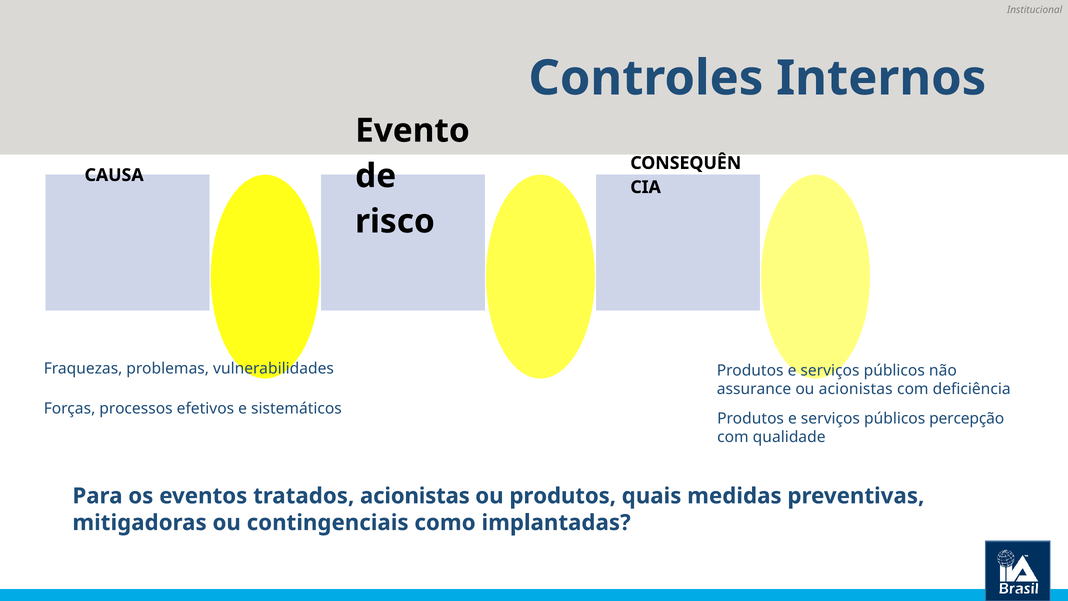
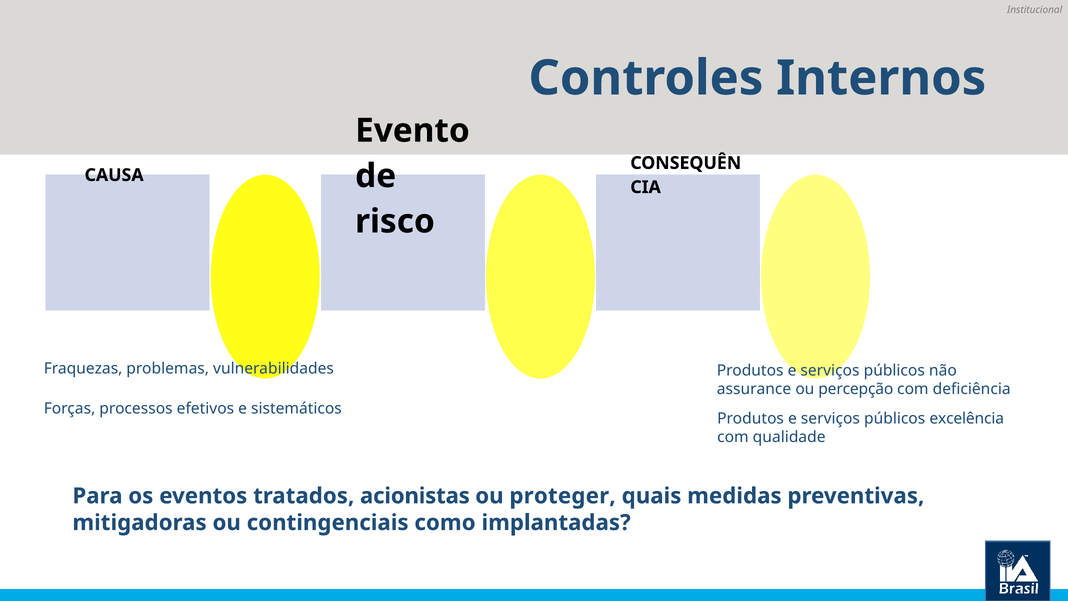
ou acionistas: acionistas -> percepção
percepção: percepção -> excelência
ou produtos: produtos -> proteger
